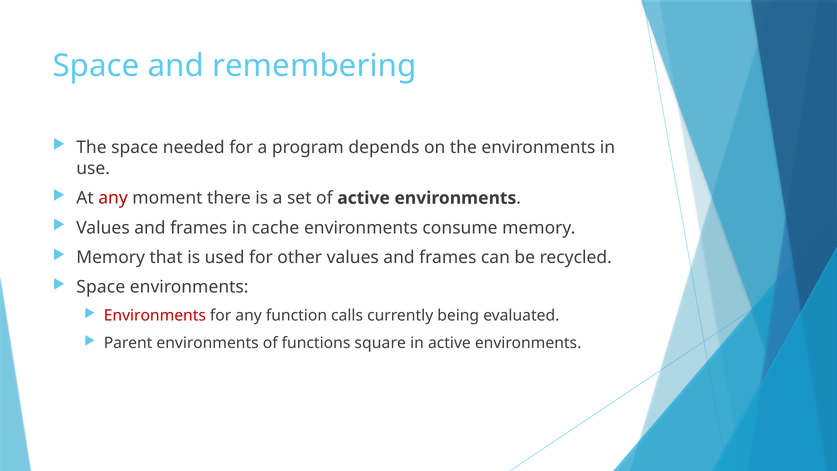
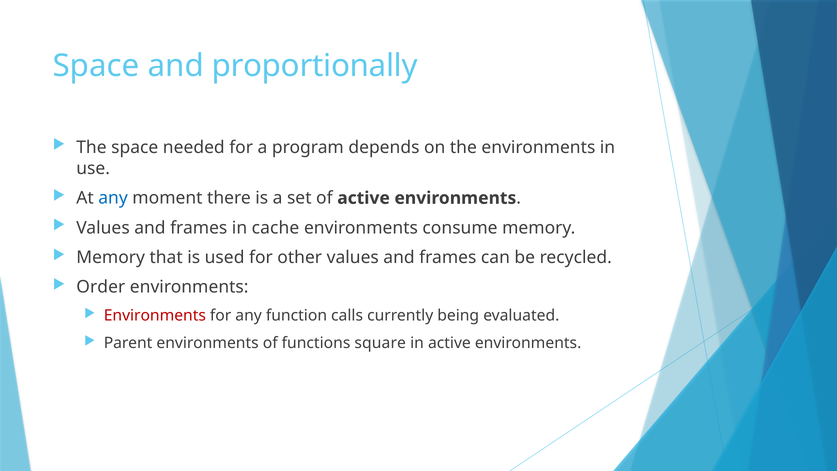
remembering: remembering -> proportionally
any at (113, 198) colour: red -> blue
Space at (101, 287): Space -> Order
